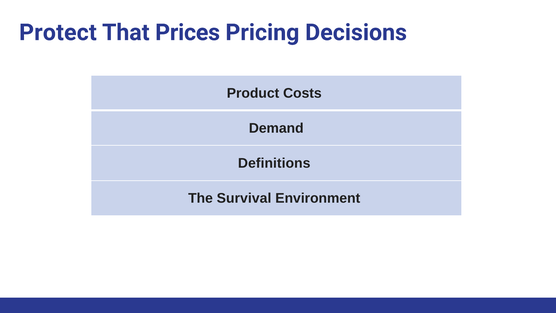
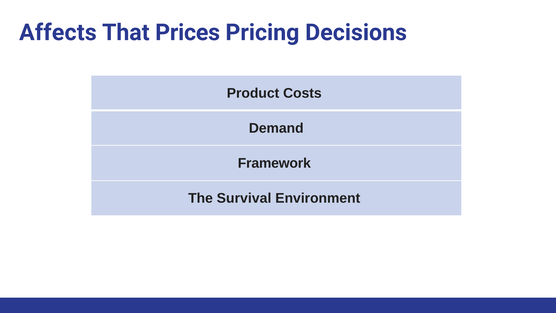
Protect: Protect -> Affects
Definitions: Definitions -> Framework
